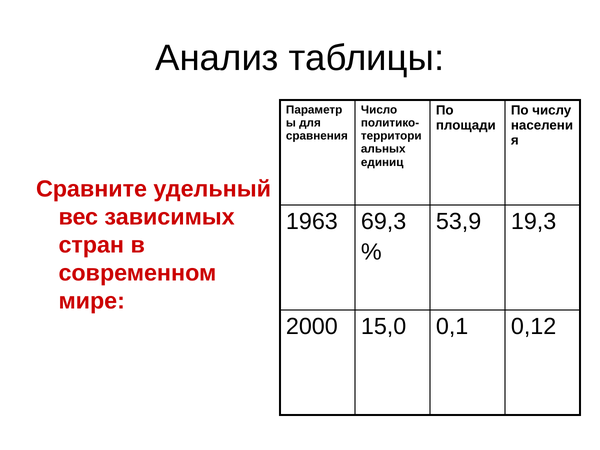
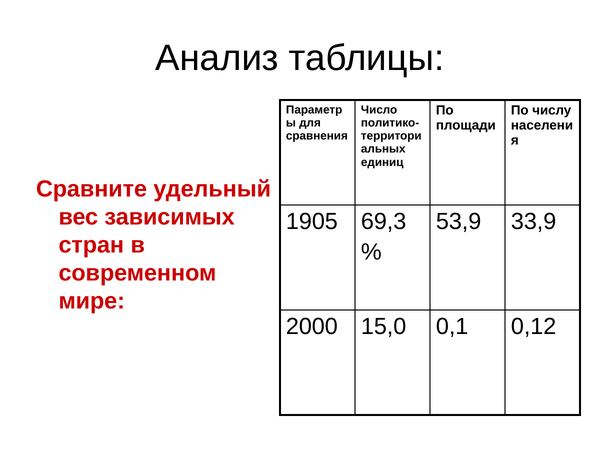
1963: 1963 -> 1905
19,3: 19,3 -> 33,9
